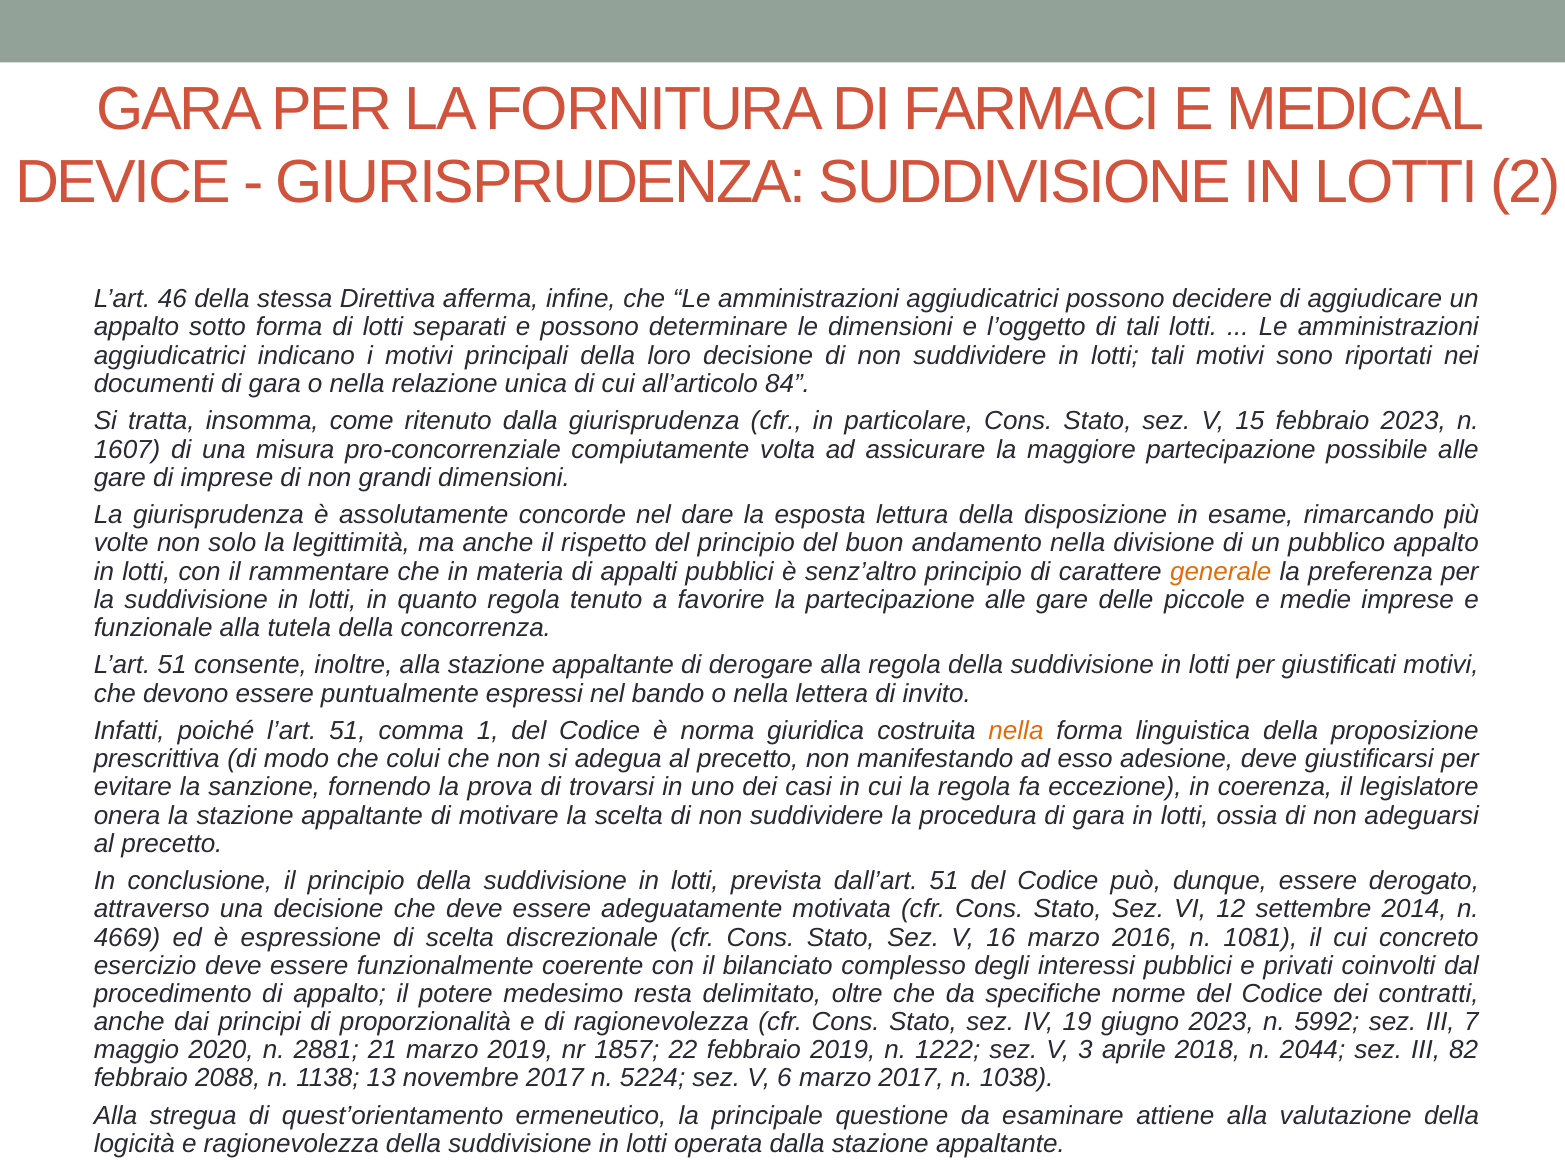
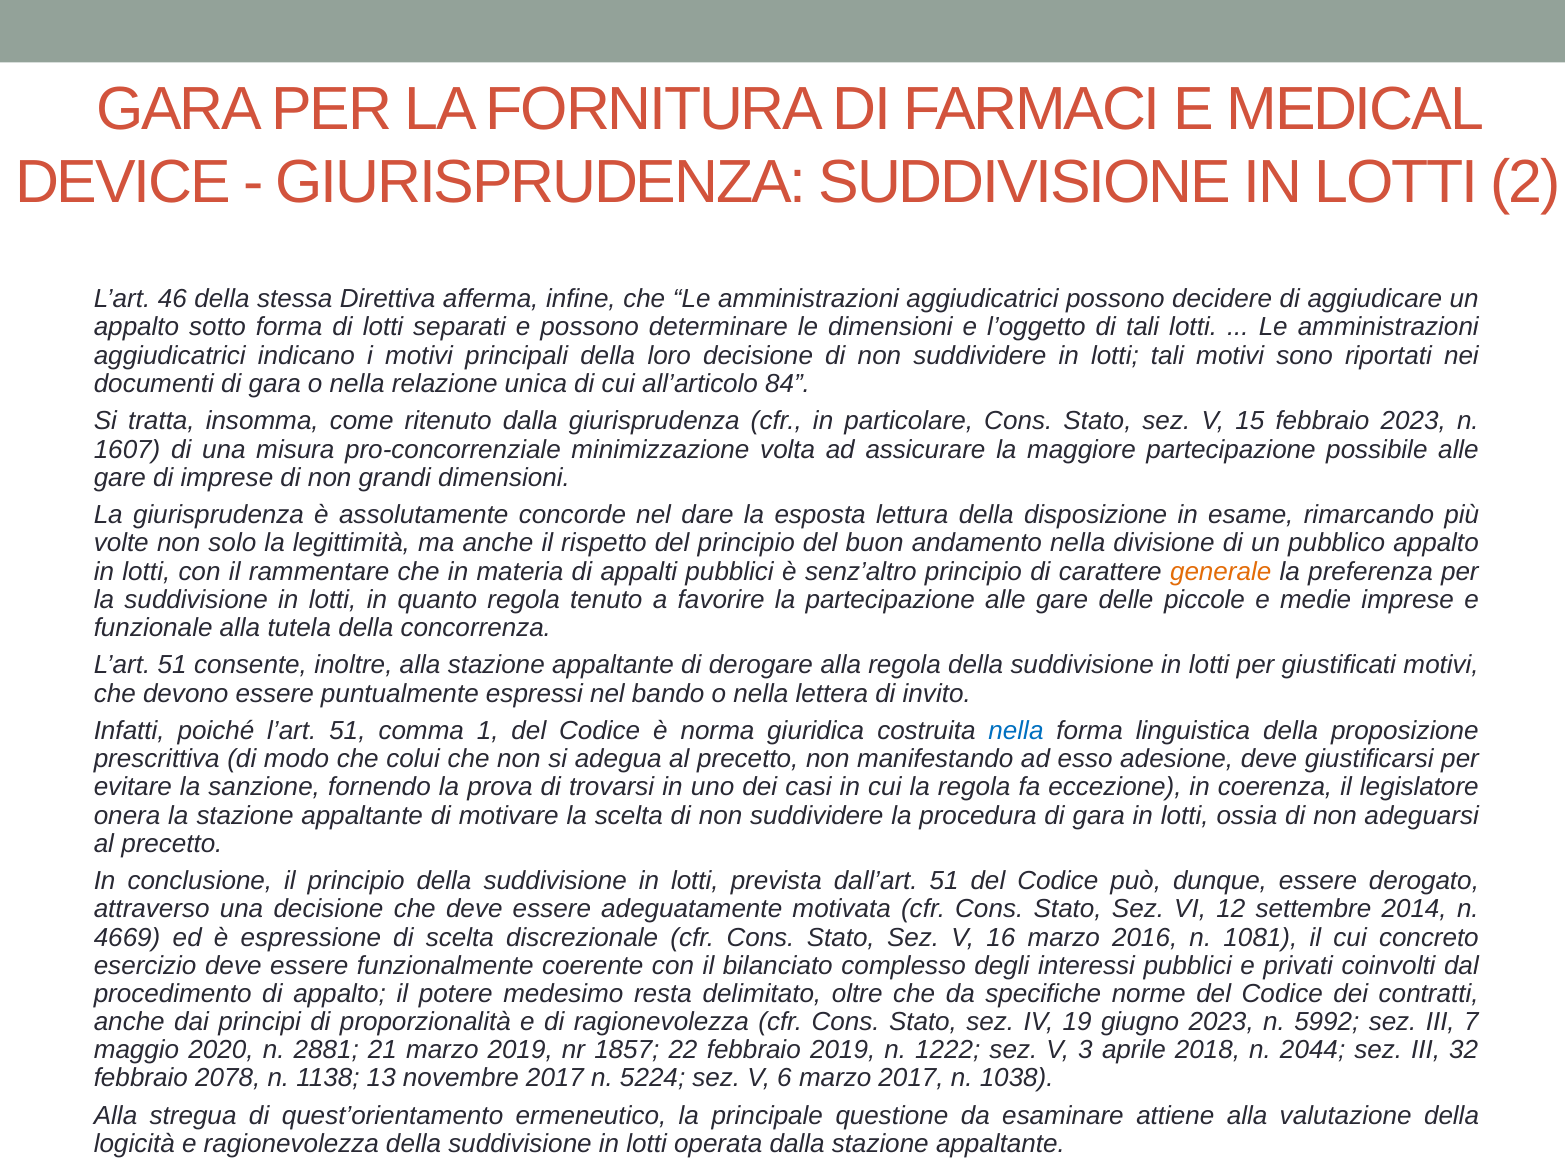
compiutamente: compiutamente -> minimizzazione
nella at (1016, 731) colour: orange -> blue
82: 82 -> 32
2088: 2088 -> 2078
